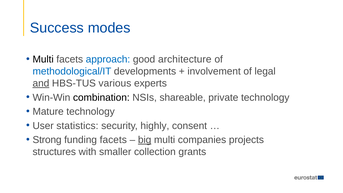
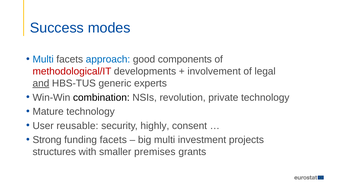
Multi at (43, 59) colour: black -> blue
architecture: architecture -> components
methodological/IT colour: blue -> red
various: various -> generic
shareable: shareable -> revolution
statistics: statistics -> reusable
big underline: present -> none
companies: companies -> investment
collection: collection -> premises
